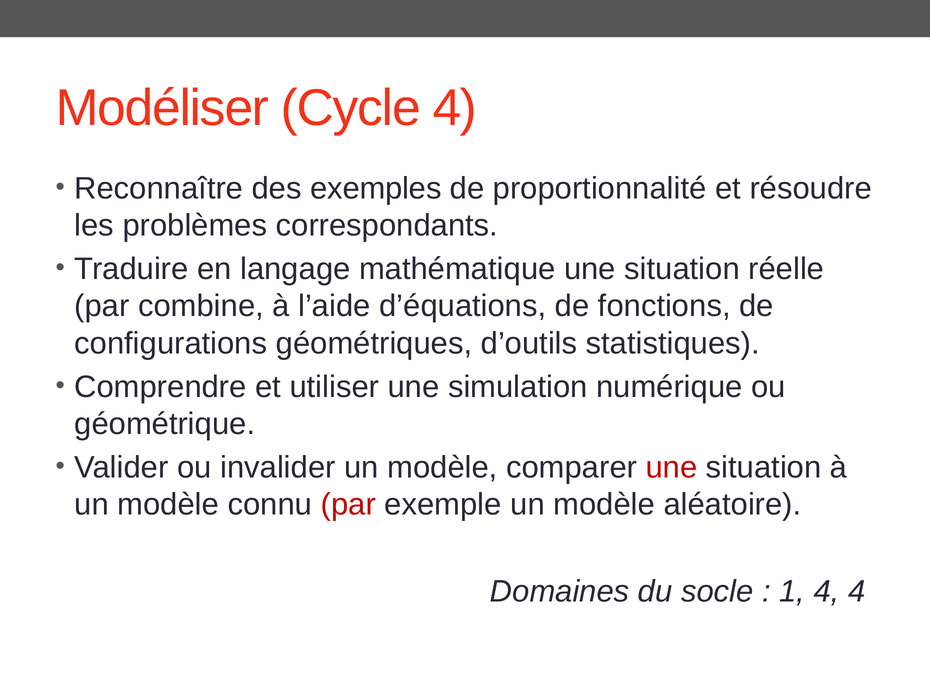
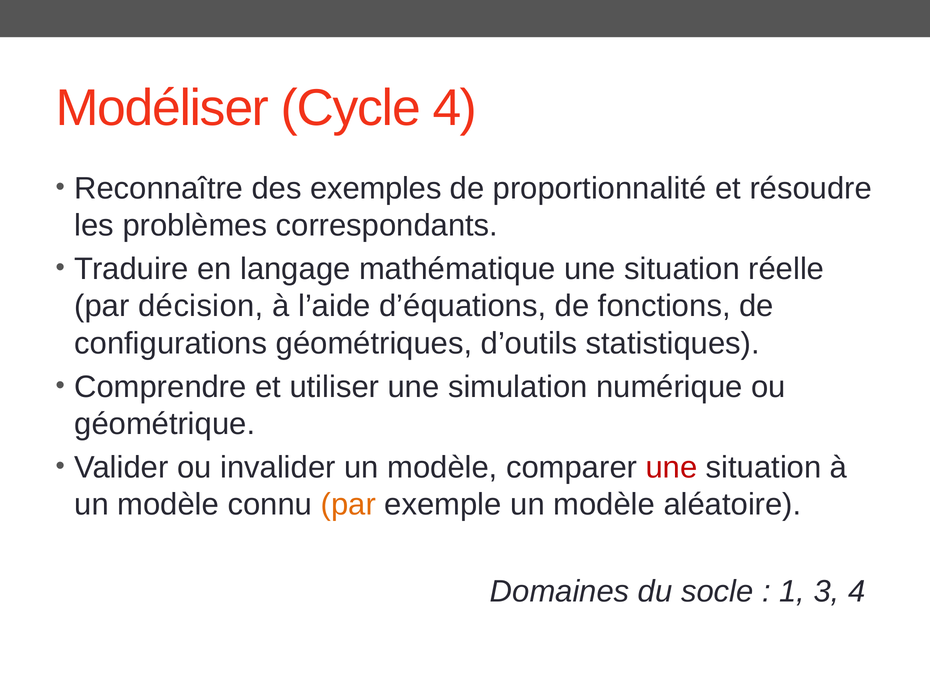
combine: combine -> décision
par at (348, 504) colour: red -> orange
1 4: 4 -> 3
